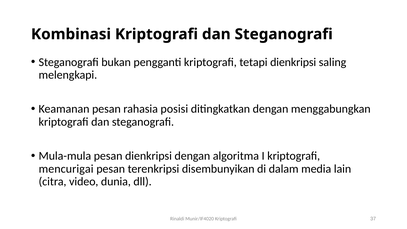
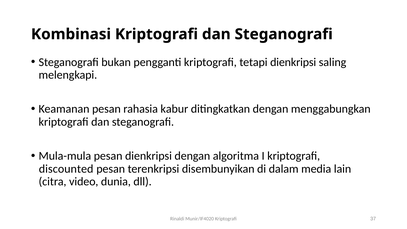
posisi: posisi -> kabur
mencurigai: mencurigai -> discounted
